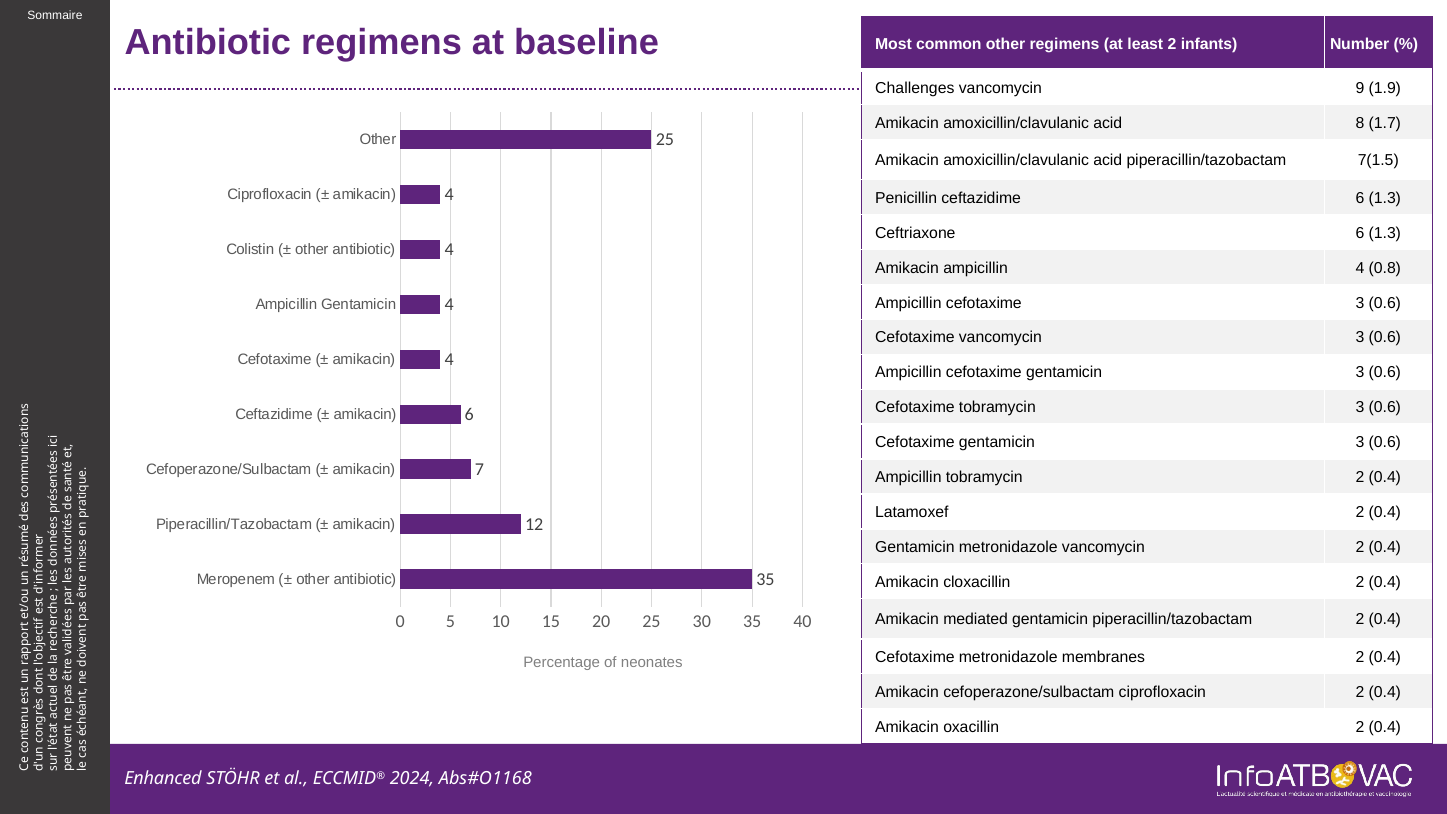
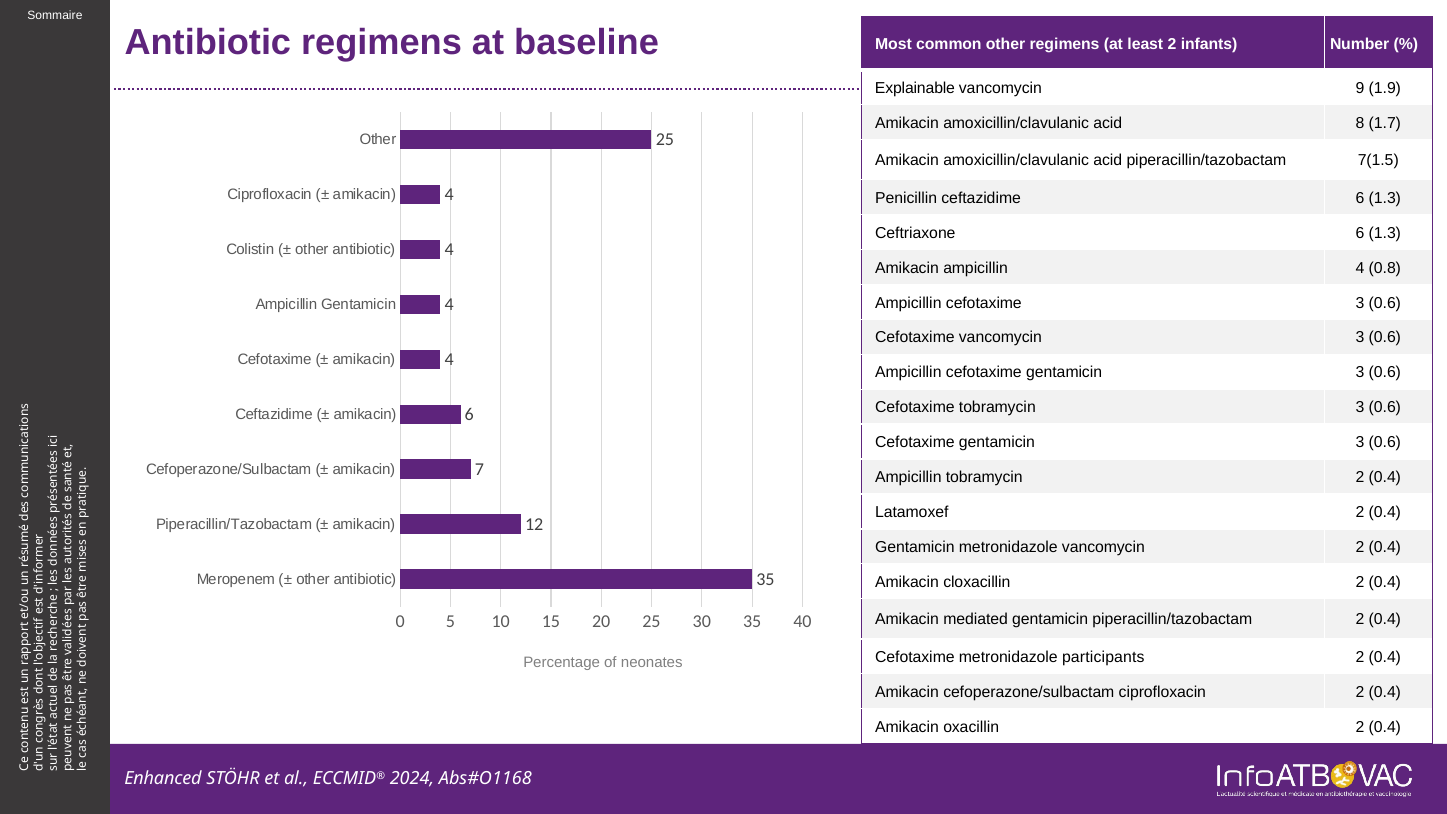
Challenges: Challenges -> Explainable
membranes: membranes -> participants
